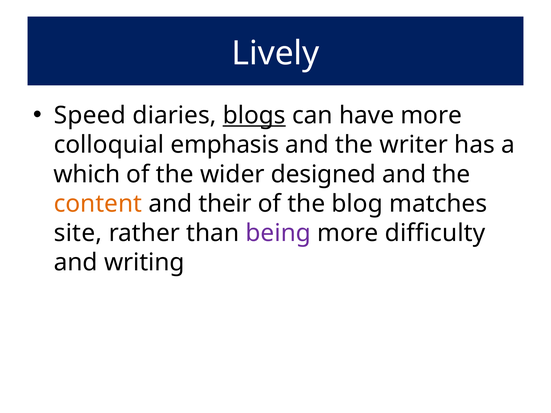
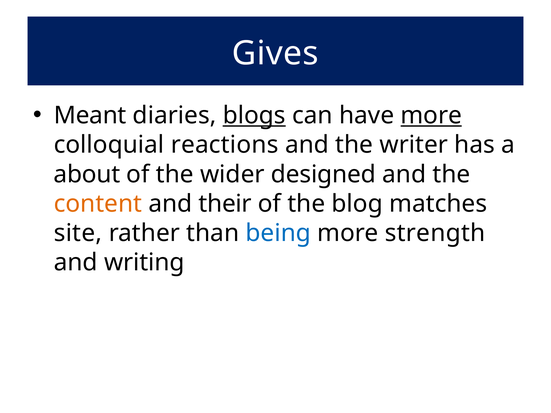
Lively: Lively -> Gives
Speed: Speed -> Meant
more at (431, 116) underline: none -> present
emphasis: emphasis -> reactions
which: which -> about
being colour: purple -> blue
difficulty: difficulty -> strength
